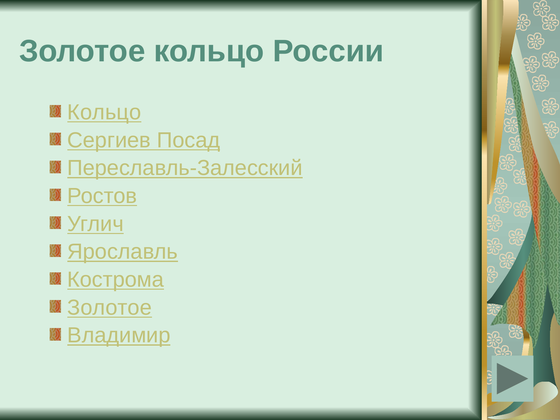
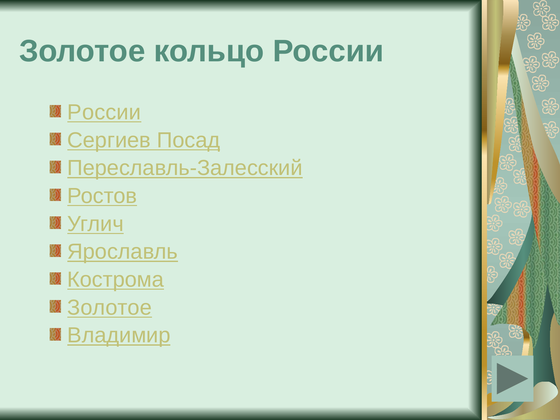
Кольцо at (104, 112): Кольцо -> России
